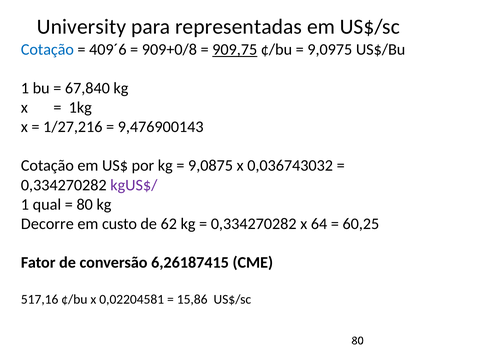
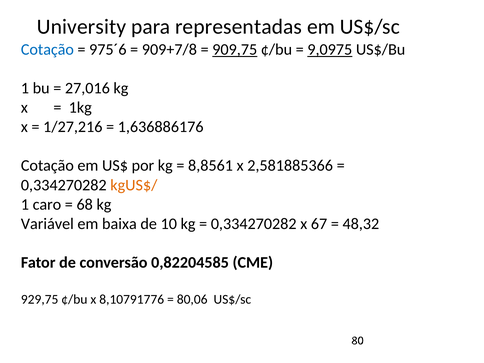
409´6: 409´6 -> 975´6
909+0/8: 909+0/8 -> 909+7/8
9,0975 underline: none -> present
67,840: 67,840 -> 27,016
9,476900143: 9,476900143 -> 1,636886176
9,0875: 9,0875 -> 8,8561
0,036743032: 0,036743032 -> 2,581885366
kgUS$/ colour: purple -> orange
qual: qual -> caro
80: 80 -> 68
Decorre: Decorre -> Variável
custo: custo -> baixa
62: 62 -> 10
64: 64 -> 67
60,25: 60,25 -> 48,32
6,26187415: 6,26187415 -> 0,82204585
517,16: 517,16 -> 929,75
0,02204581: 0,02204581 -> 8,10791776
15,86: 15,86 -> 80,06
